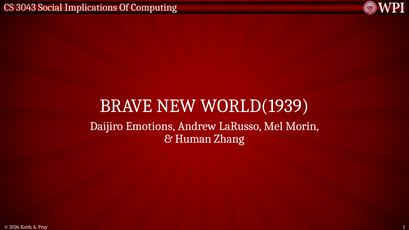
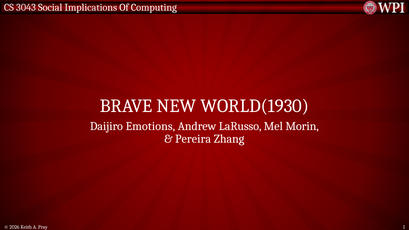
WORLD(1939: WORLD(1939 -> WORLD(1930
Human: Human -> Pereira
